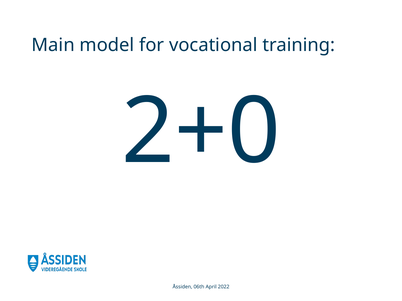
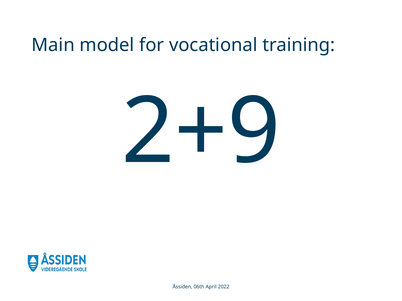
2+0: 2+0 -> 2+9
